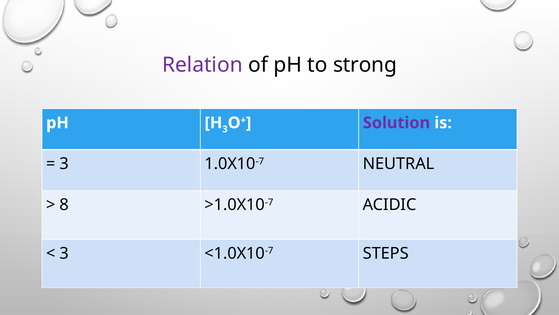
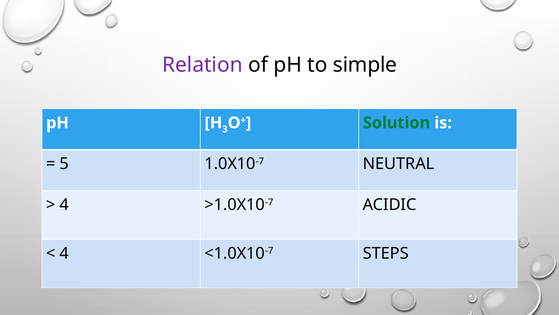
strong: strong -> simple
Solution colour: purple -> green
3 at (64, 164): 3 -> 5
8 at (64, 204): 8 -> 4
3 at (64, 253): 3 -> 4
